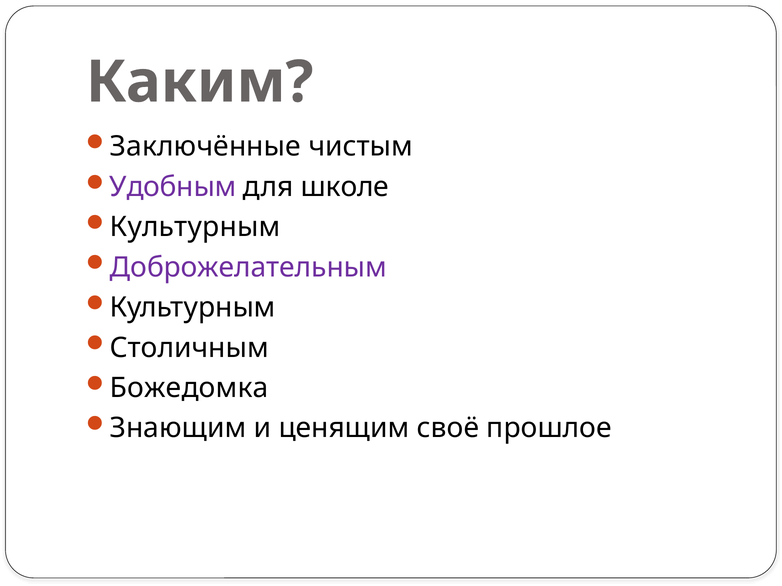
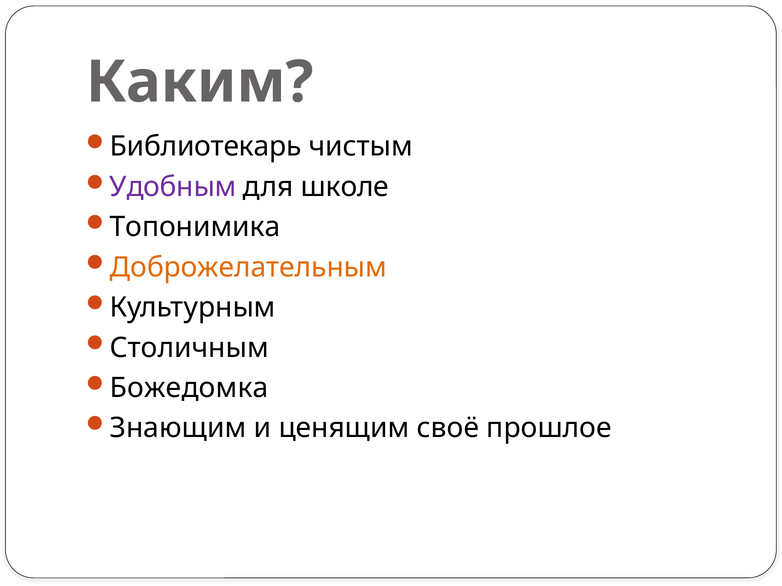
Заключённые: Заключённые -> Библиотекарь
Культурным at (195, 227): Культурным -> Топонимика
Доброжелательным colour: purple -> orange
